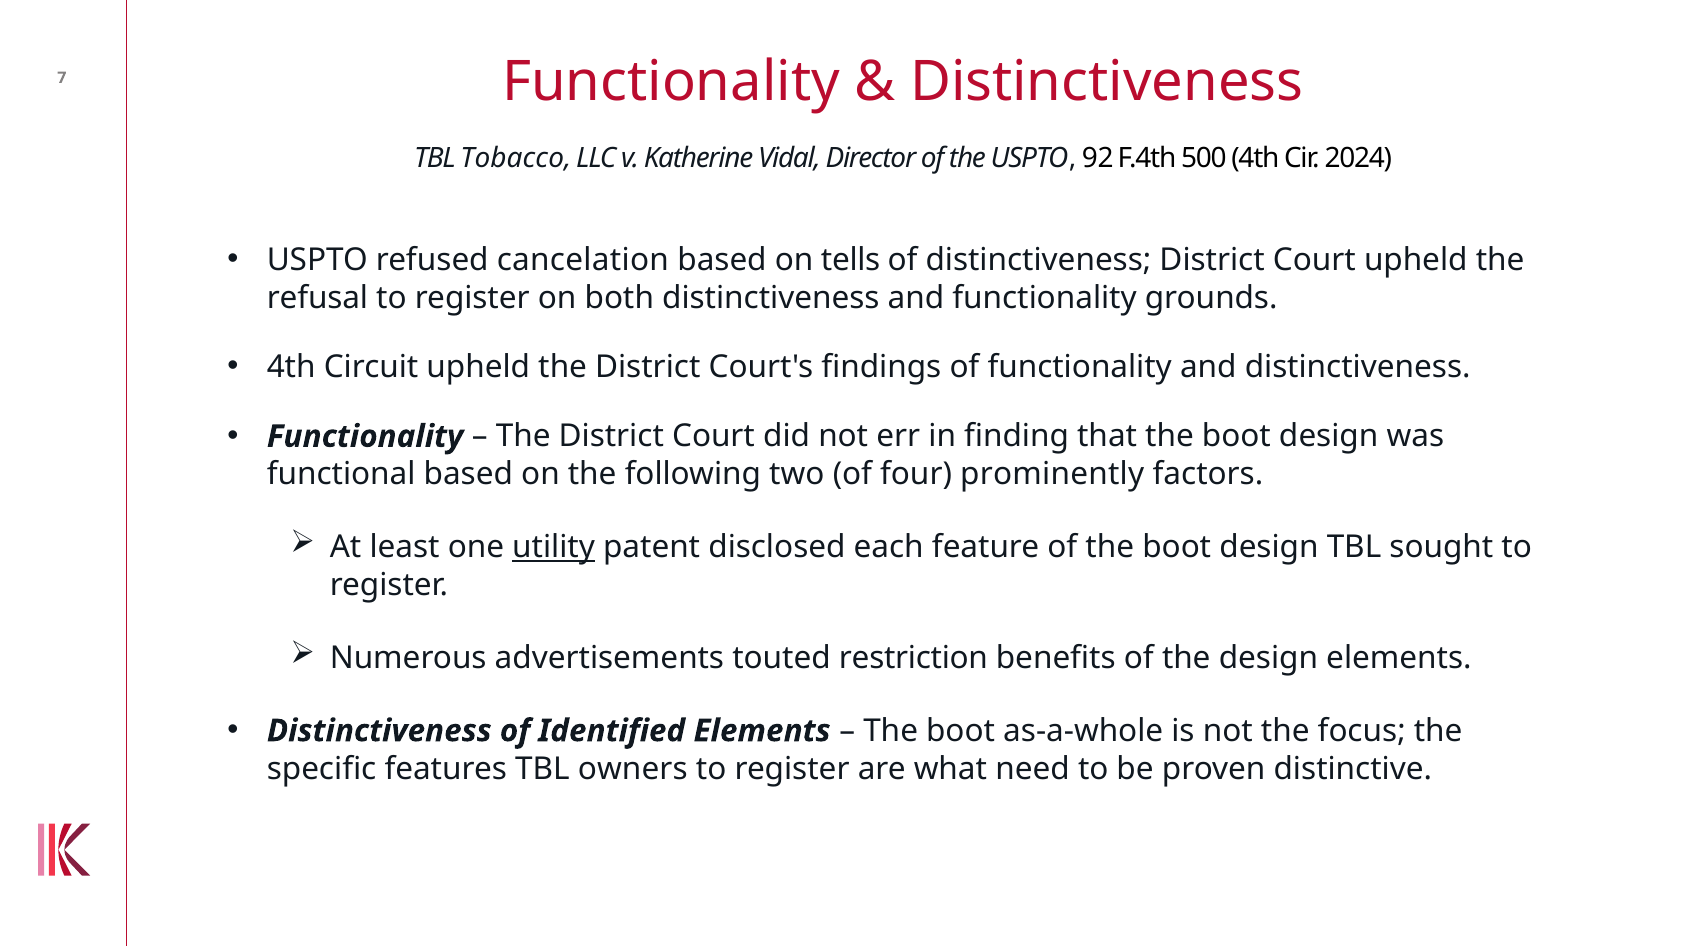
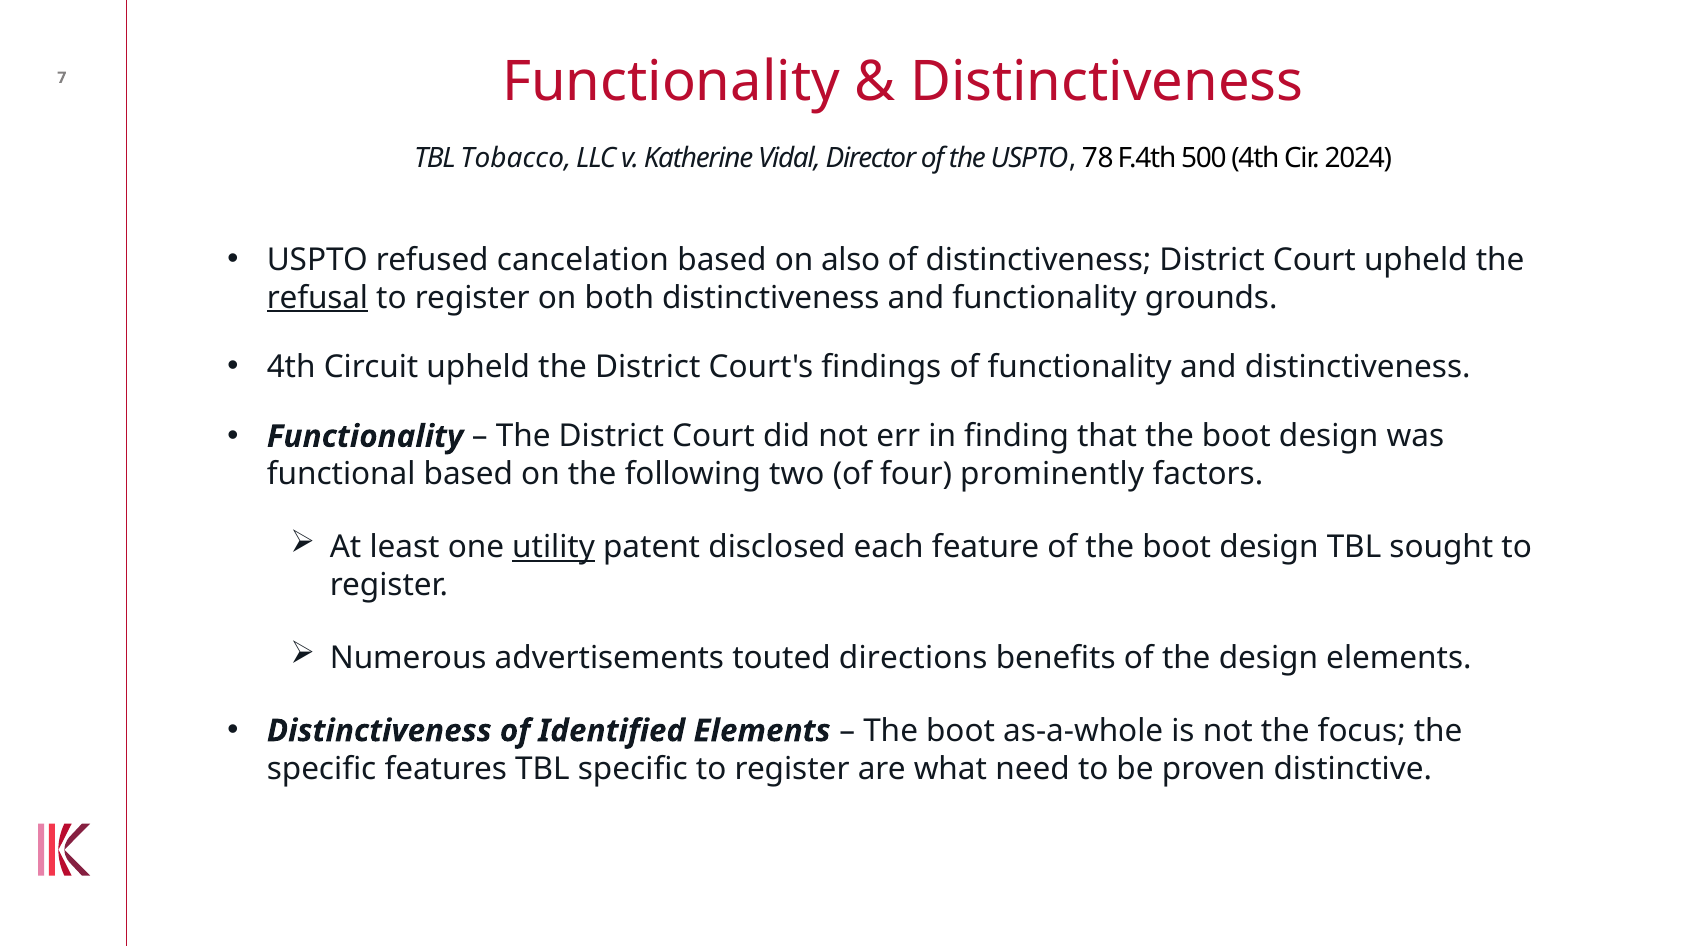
92: 92 -> 78
tells: tells -> also
refusal underline: none -> present
restriction: restriction -> directions
TBL owners: owners -> specific
